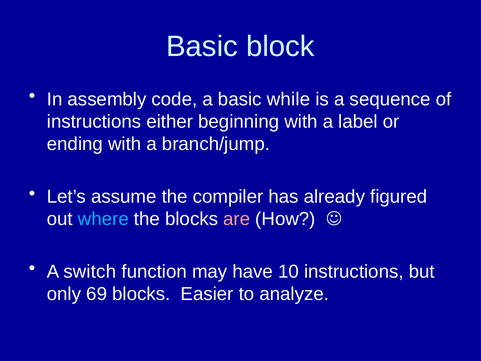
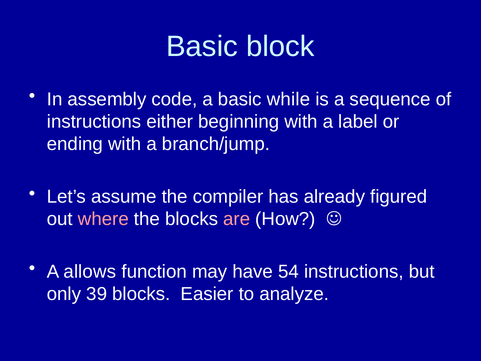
where colour: light blue -> pink
switch: switch -> allows
10: 10 -> 54
69: 69 -> 39
